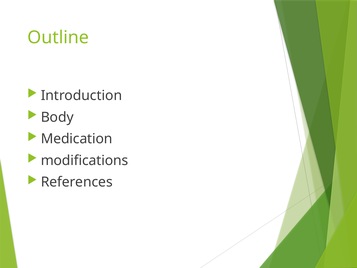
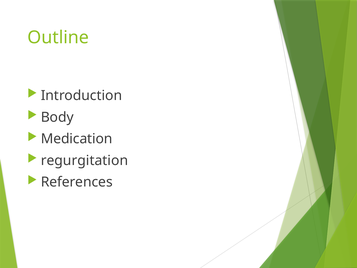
modifications: modifications -> regurgitation
